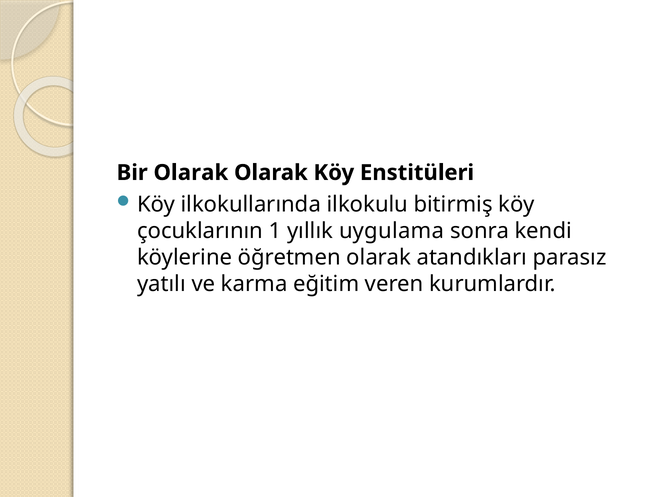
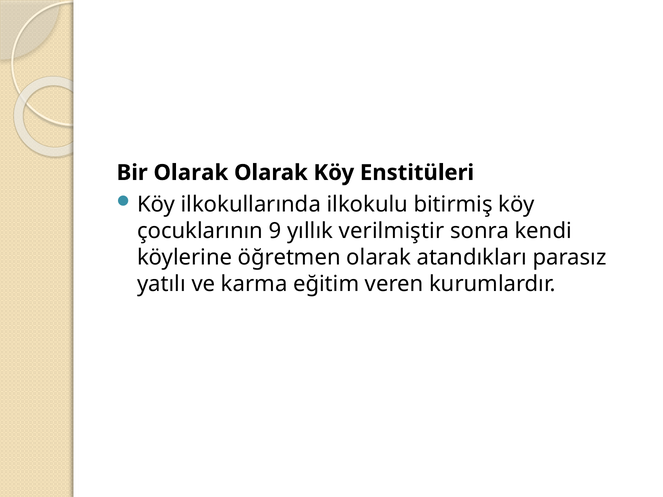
1: 1 -> 9
uygulama: uygulama -> verilmiştir
